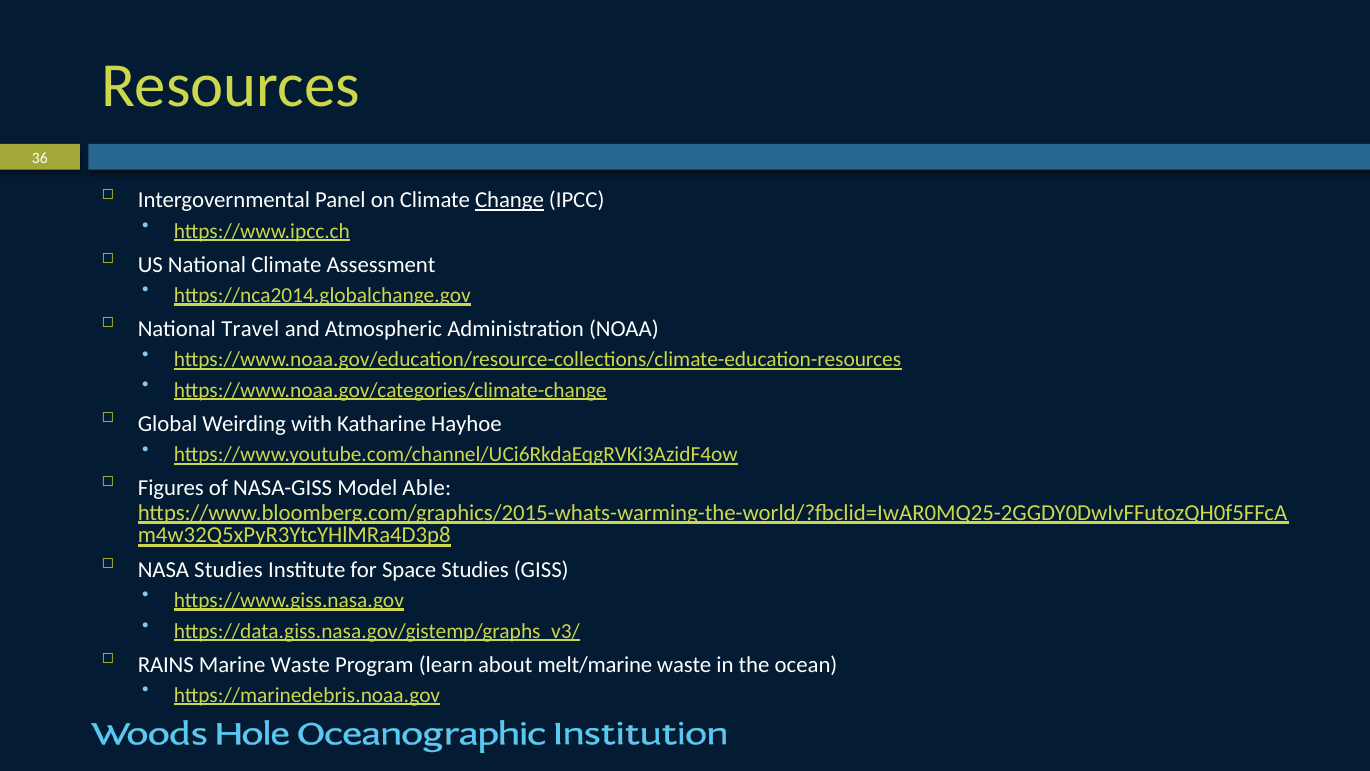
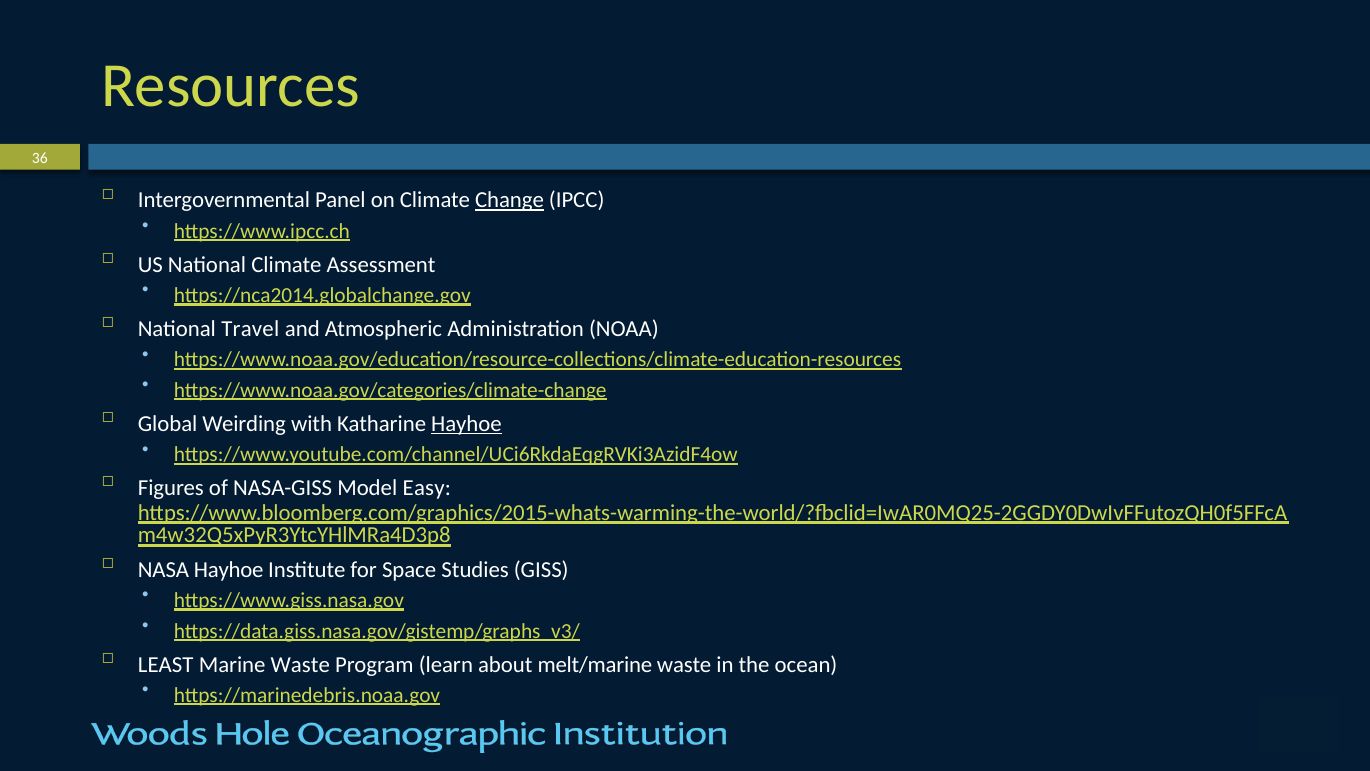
Hayhoe at (466, 423) underline: none -> present
Able: Able -> Easy
NASA Studies: Studies -> Hayhoe
RAINS: RAINS -> LEAST
